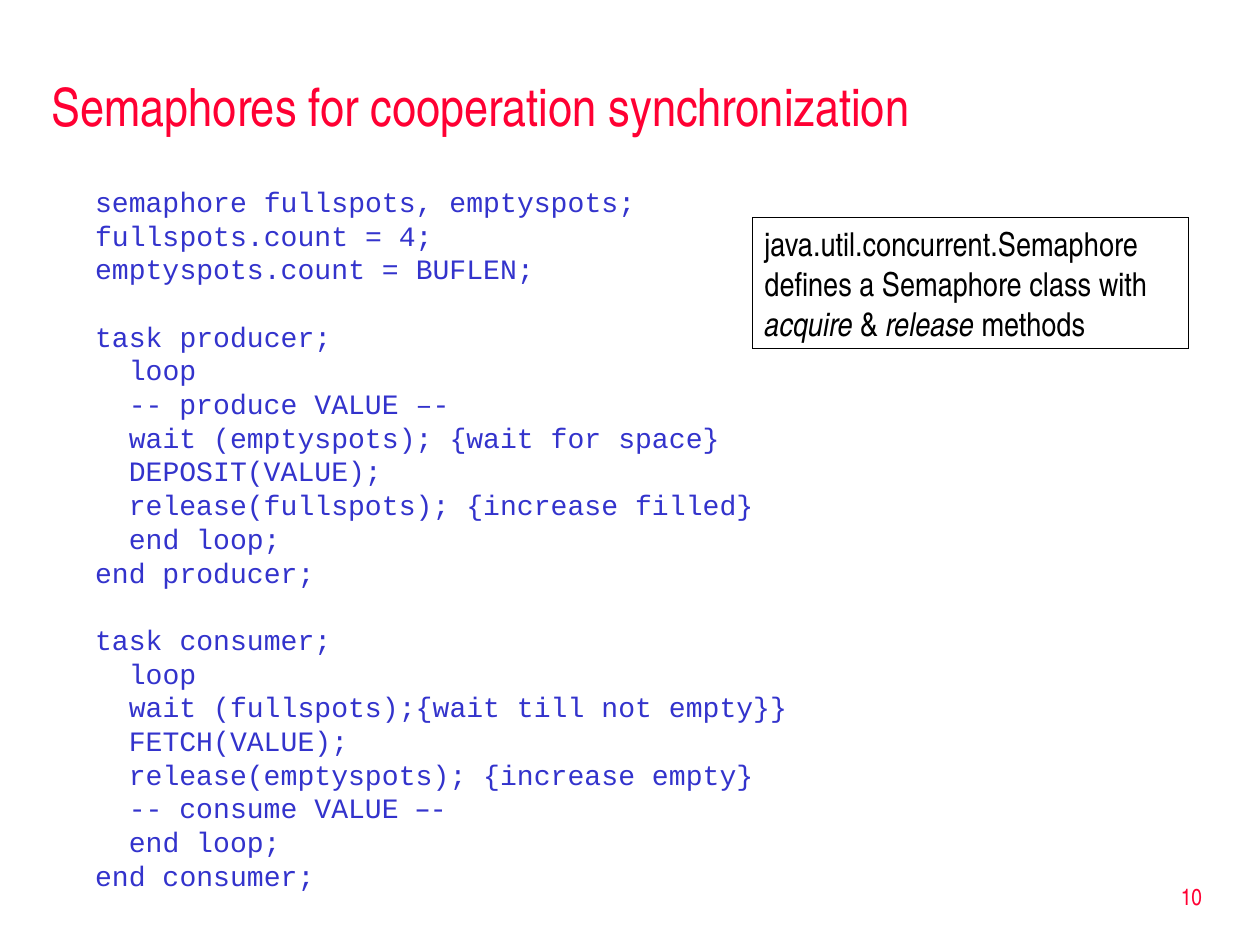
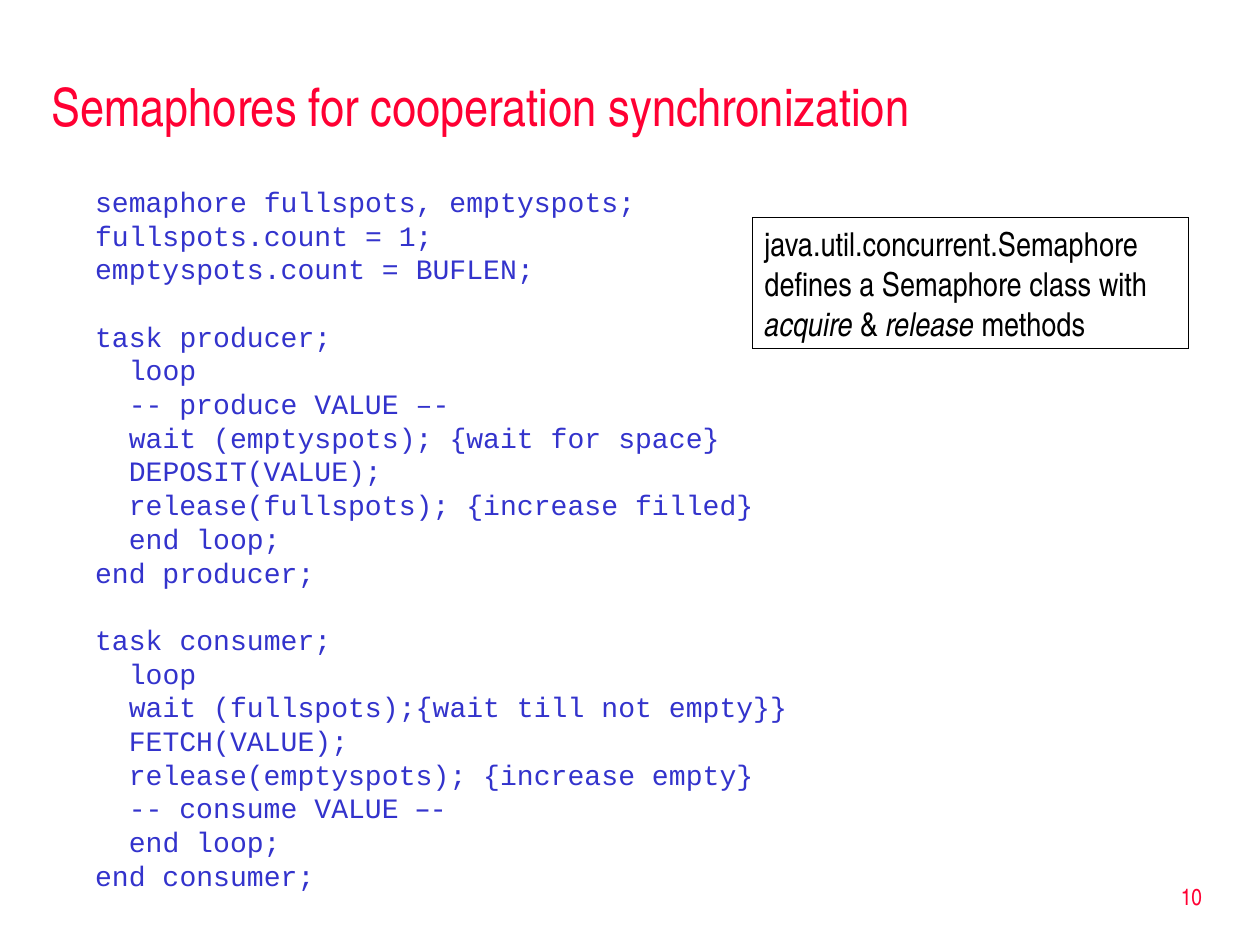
4: 4 -> 1
